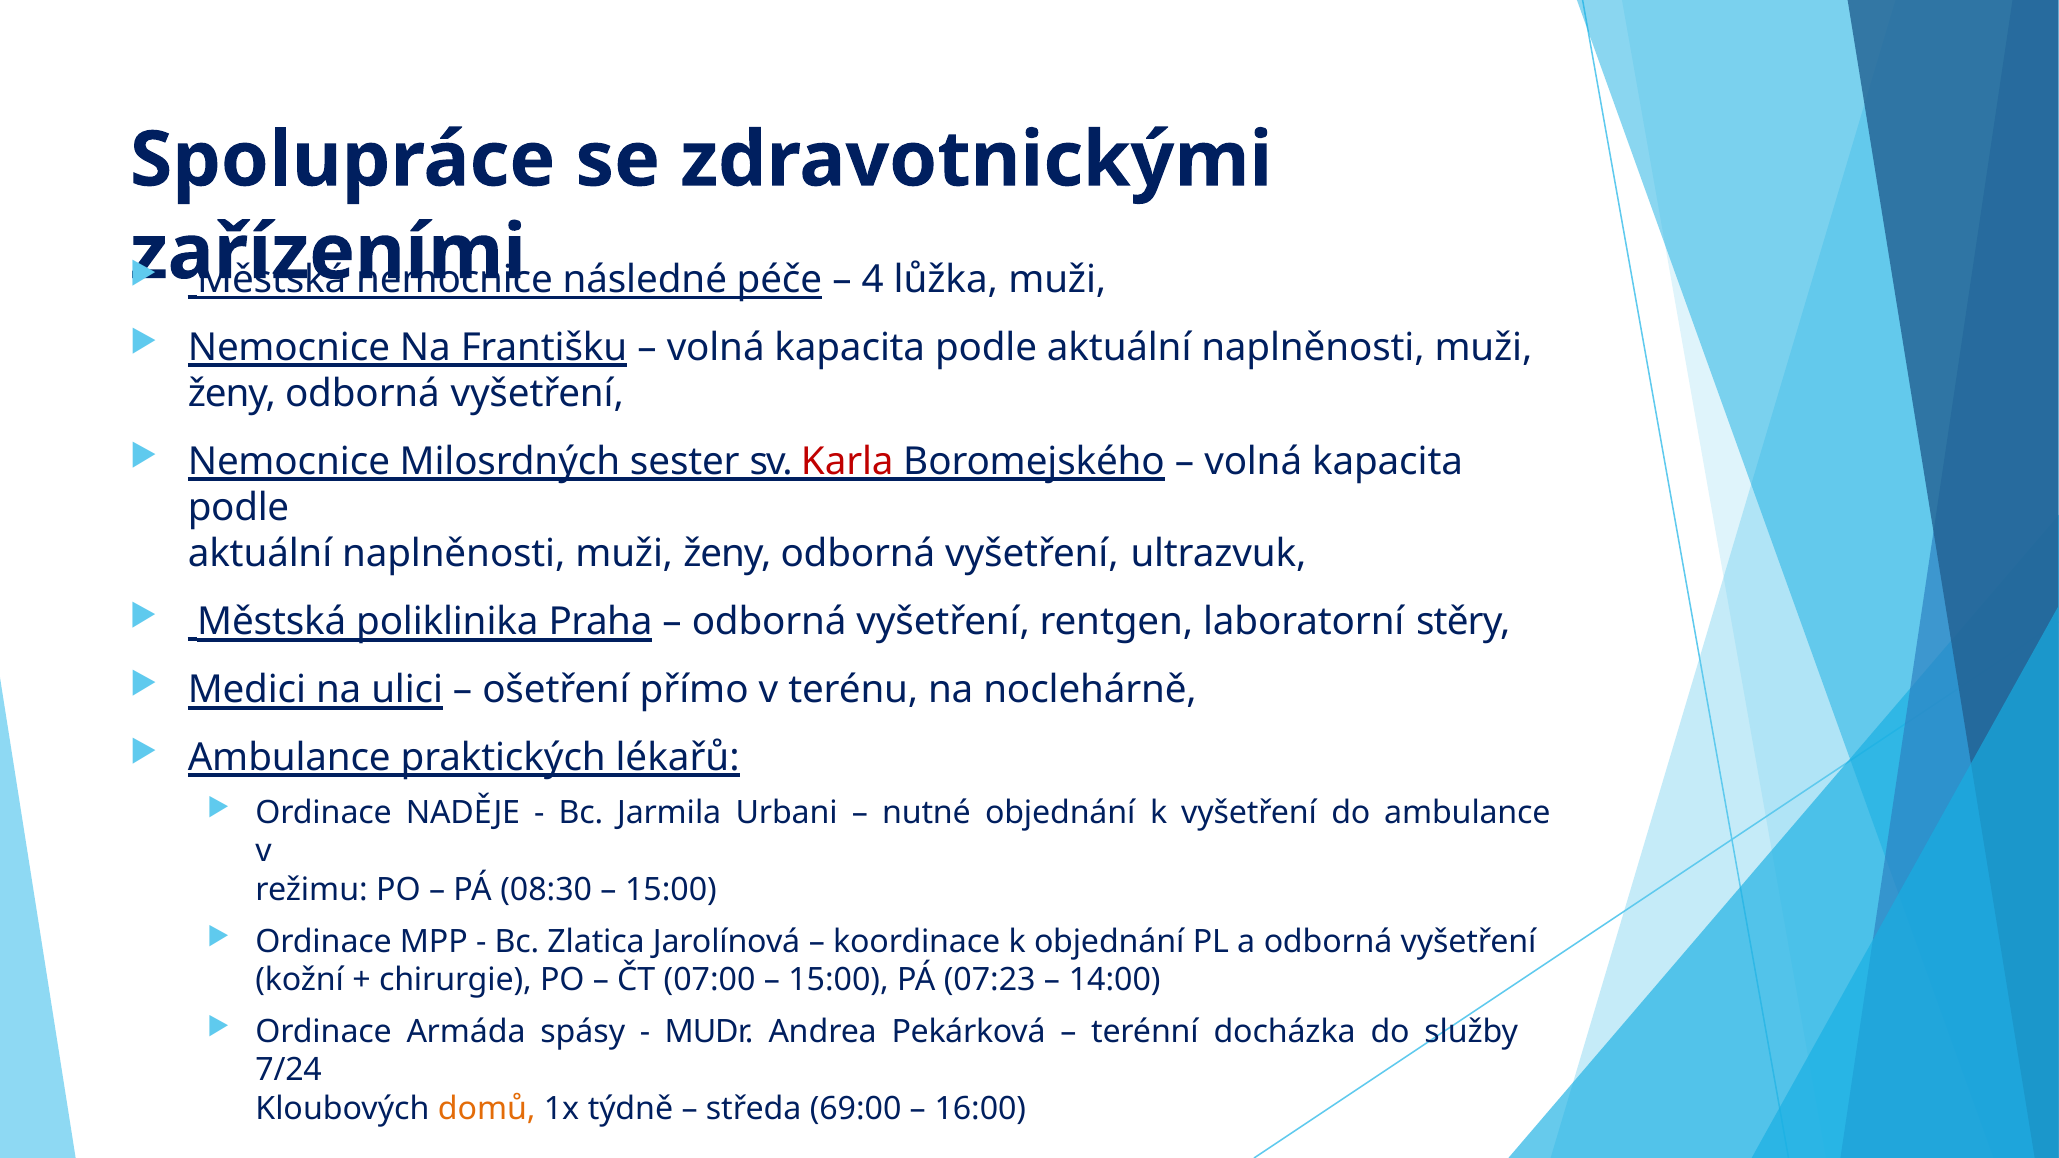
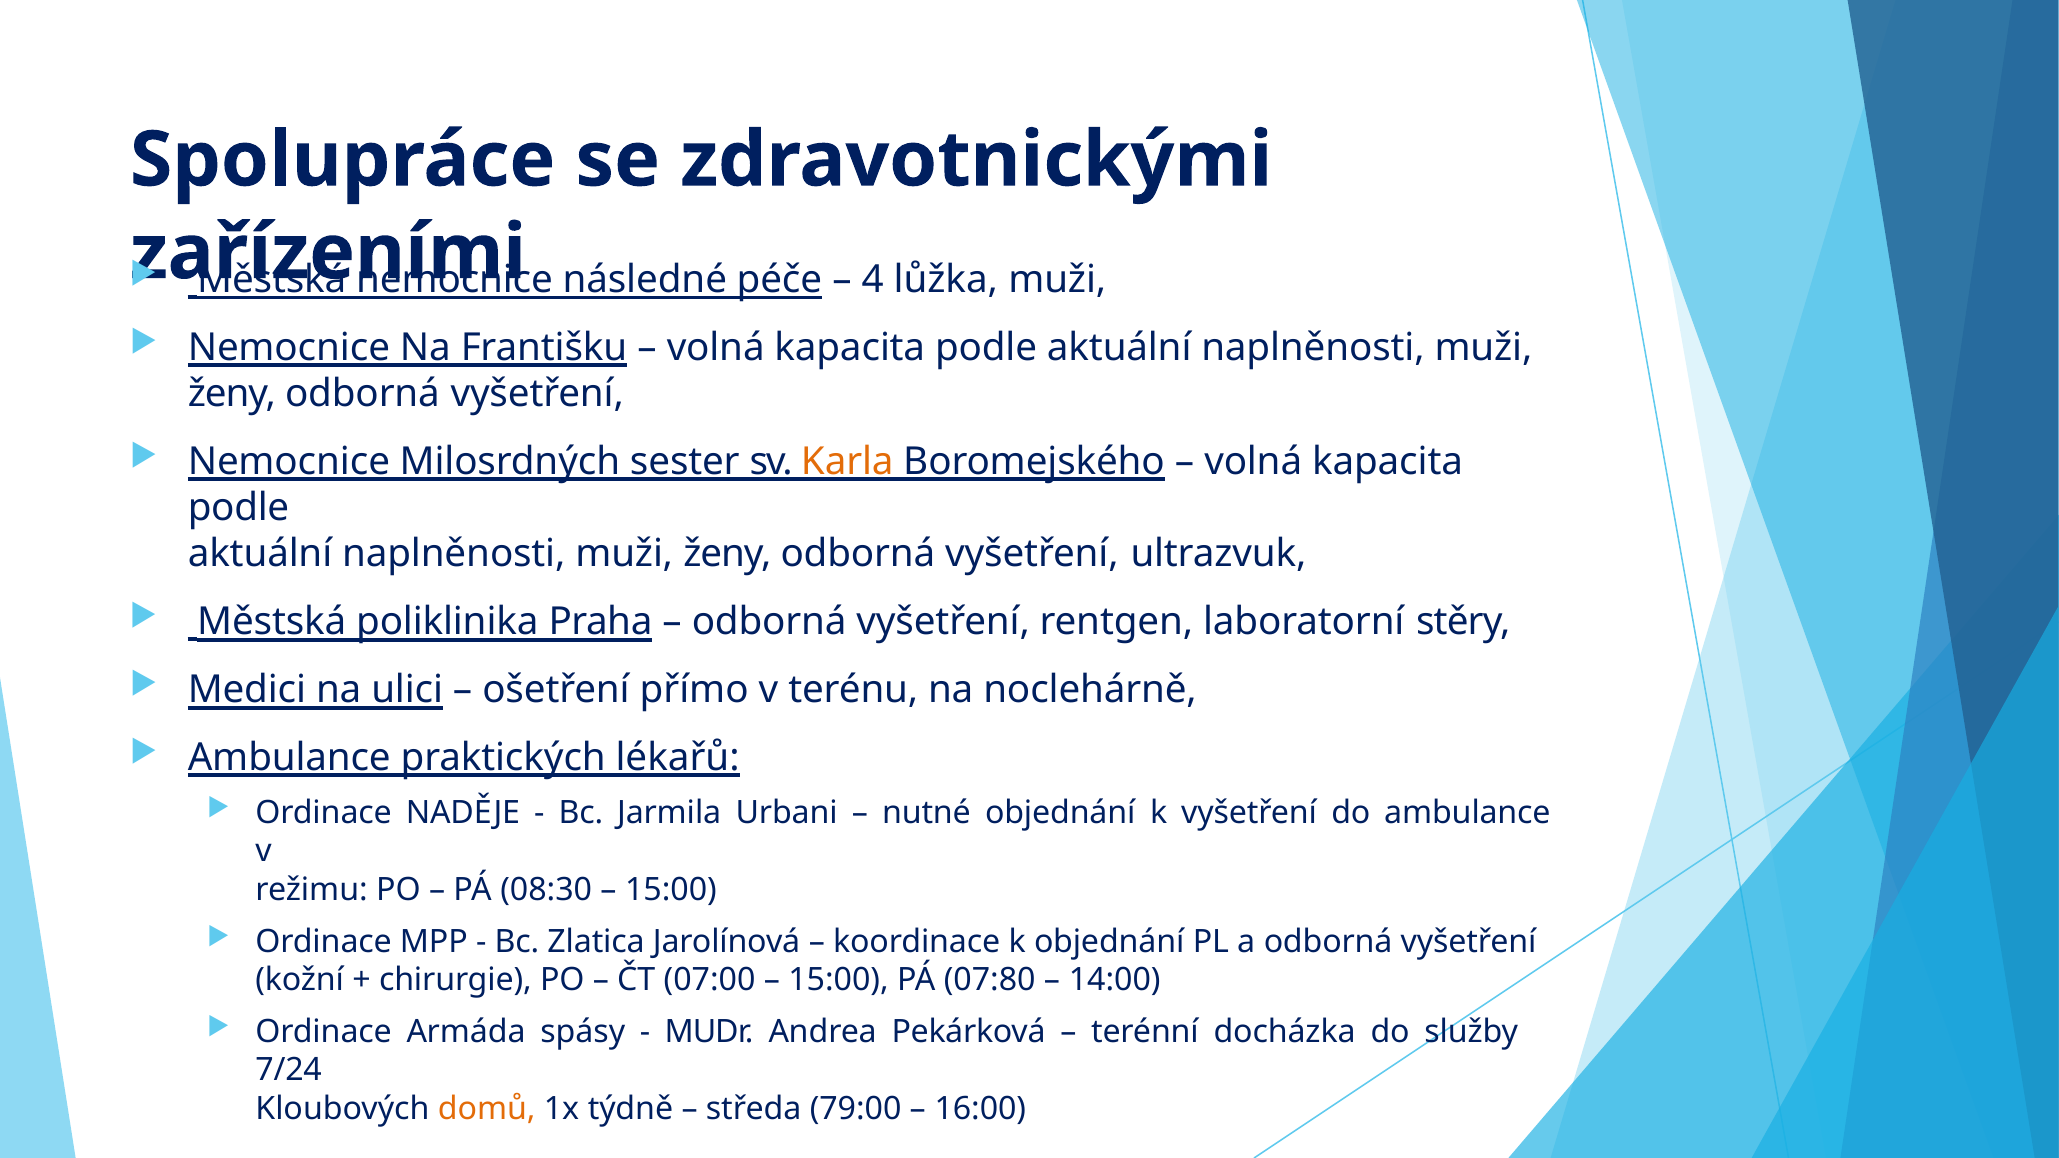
Karla colour: red -> orange
07:23: 07:23 -> 07:80
69:00: 69:00 -> 79:00
